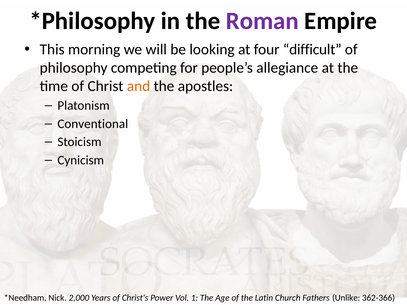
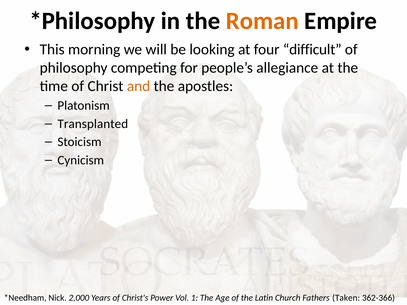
Roman colour: purple -> orange
Conventional: Conventional -> Transplanted
Unlike: Unlike -> Taken
